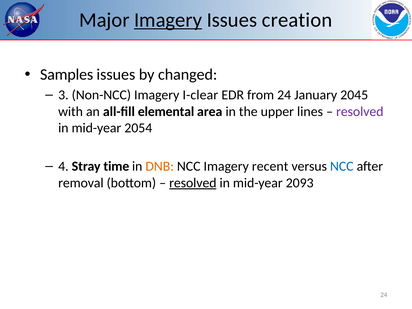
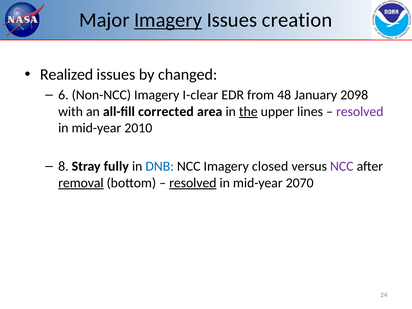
Samples: Samples -> Realized
3: 3 -> 6
from 24: 24 -> 48
2045: 2045 -> 2098
elemental: elemental -> corrected
the underline: none -> present
2054: 2054 -> 2010
4: 4 -> 8
time: time -> fully
DNB colour: orange -> blue
recent: recent -> closed
NCC at (342, 166) colour: blue -> purple
removal underline: none -> present
2093: 2093 -> 2070
